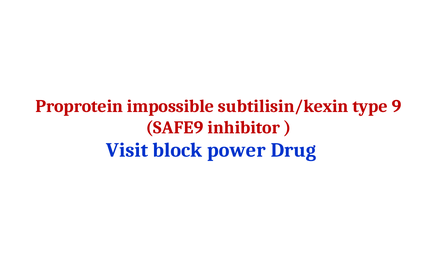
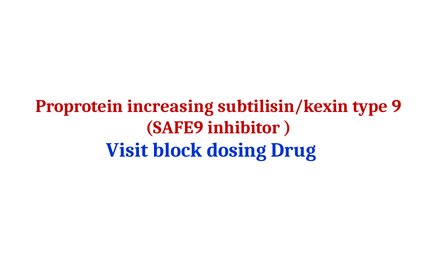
impossible: impossible -> increasing
power: power -> dosing
